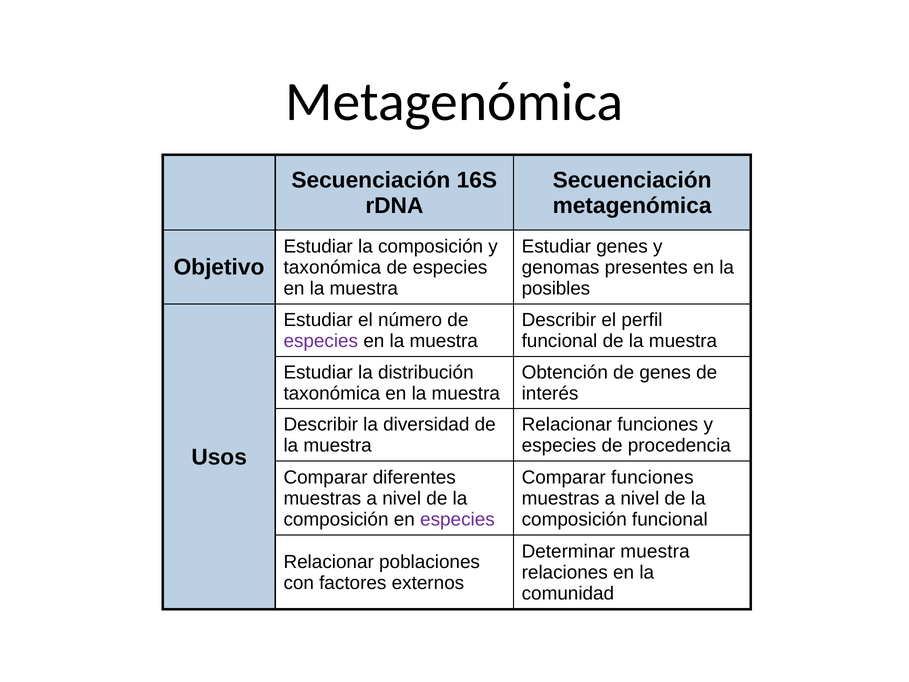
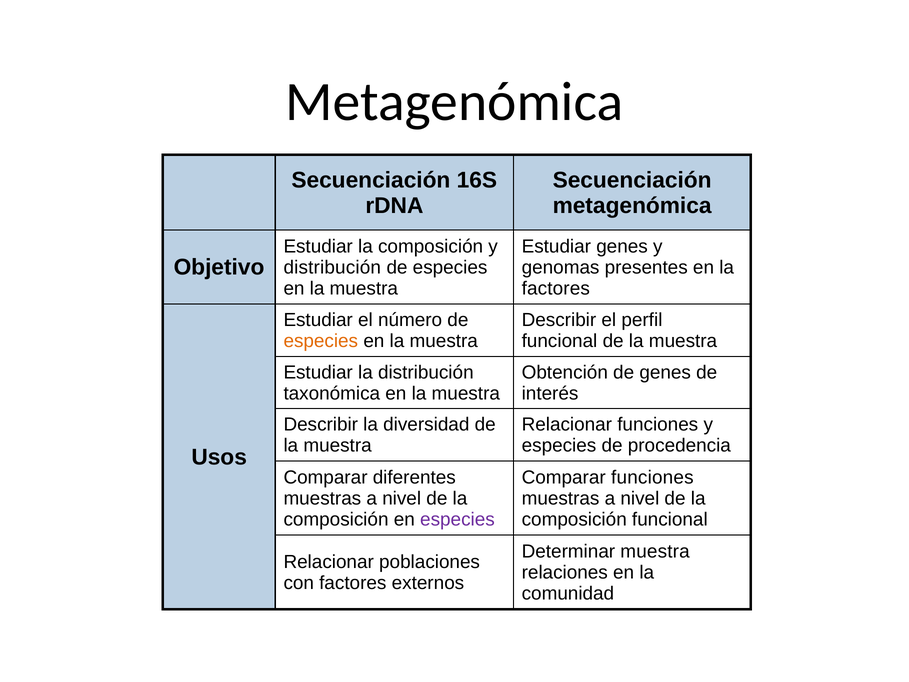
taxonómica at (332, 267): taxonómica -> distribución
posibles at (556, 288): posibles -> factores
especies at (321, 341) colour: purple -> orange
